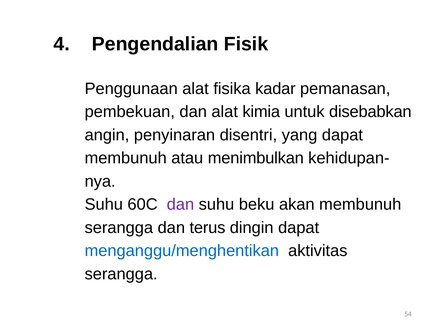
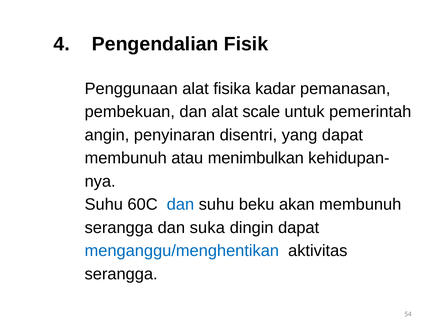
kimia: kimia -> scale
disebabkan: disebabkan -> pemerintah
dan at (180, 204) colour: purple -> blue
terus: terus -> suka
